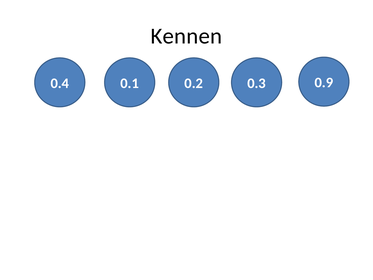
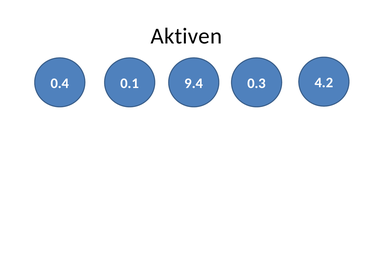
Kennen: Kennen -> Aktiven
0.2: 0.2 -> 9.4
0.9: 0.9 -> 4.2
